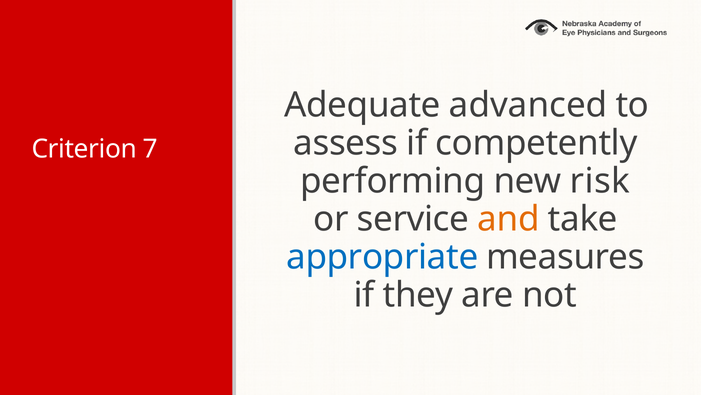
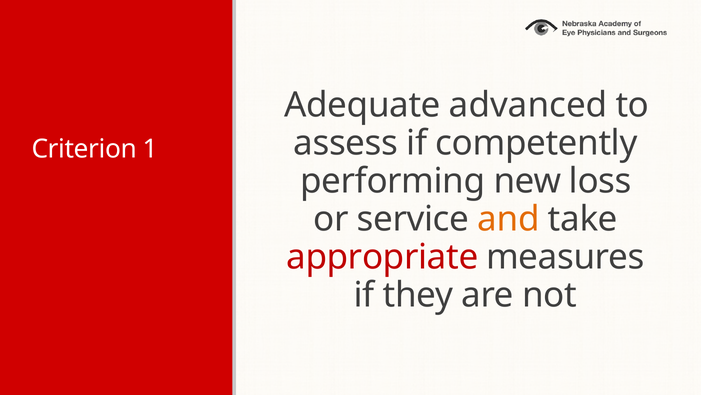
7: 7 -> 1
risk: risk -> loss
appropriate colour: blue -> red
